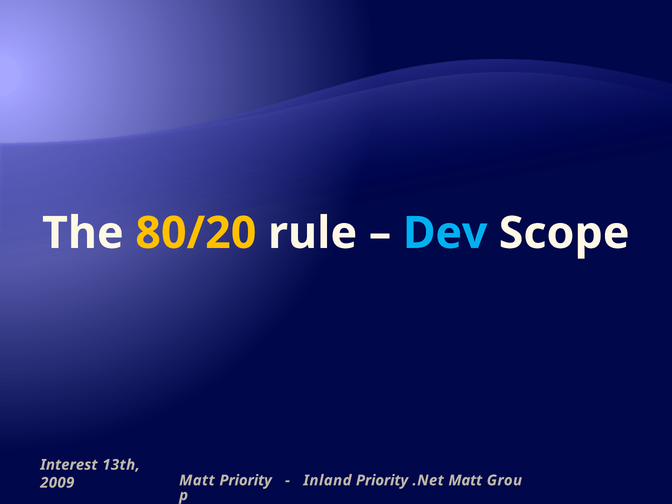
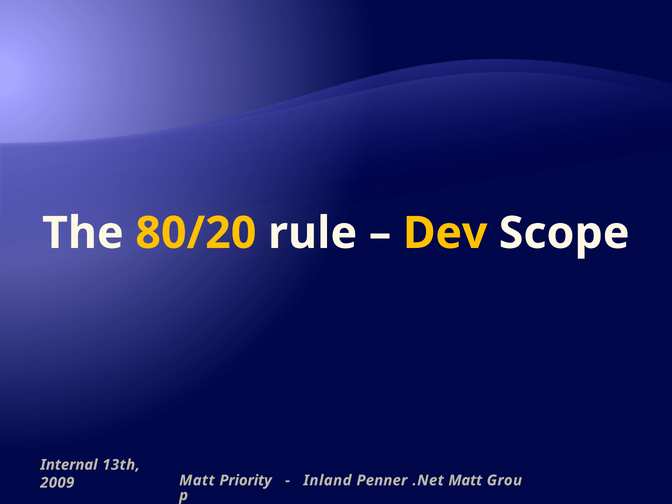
Dev colour: light blue -> yellow
Interest: Interest -> Internal
Inland Priority: Priority -> Penner
